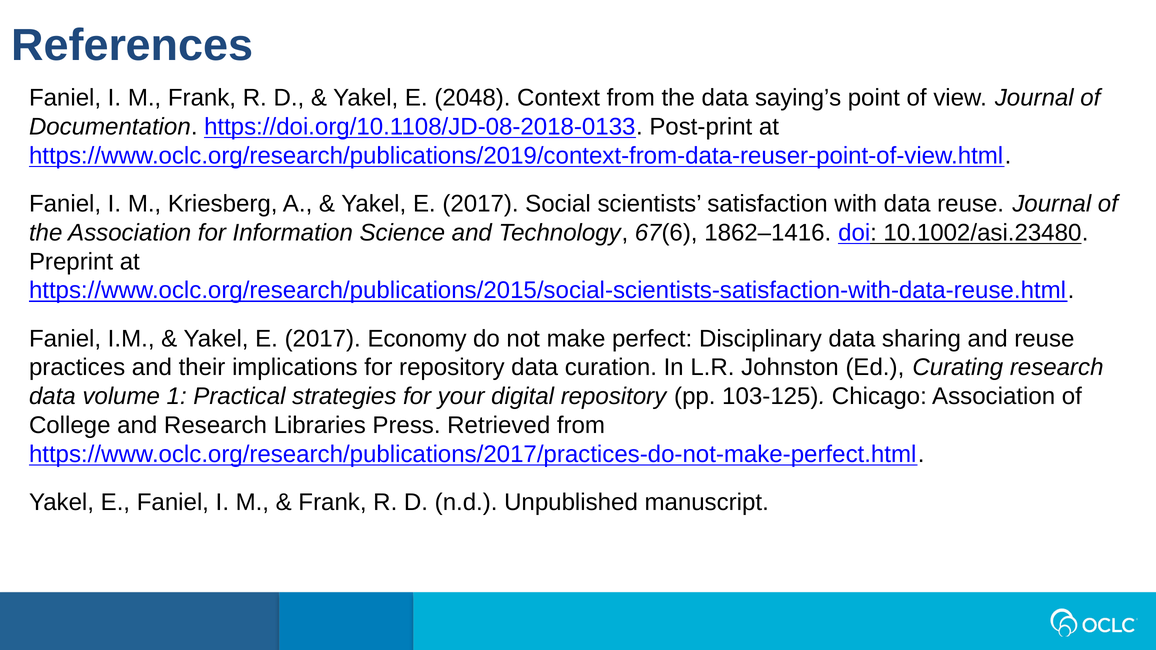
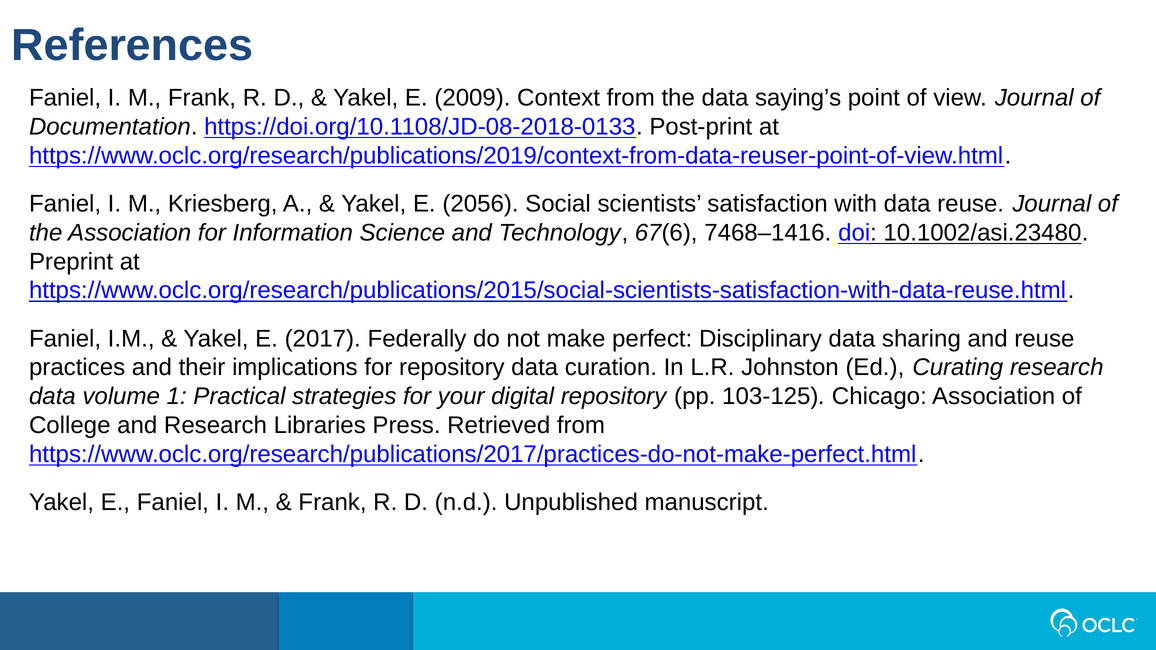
2048: 2048 -> 2009
2017 at (481, 204): 2017 -> 2056
1862–1416: 1862–1416 -> 7468–1416
Economy: Economy -> Federally
